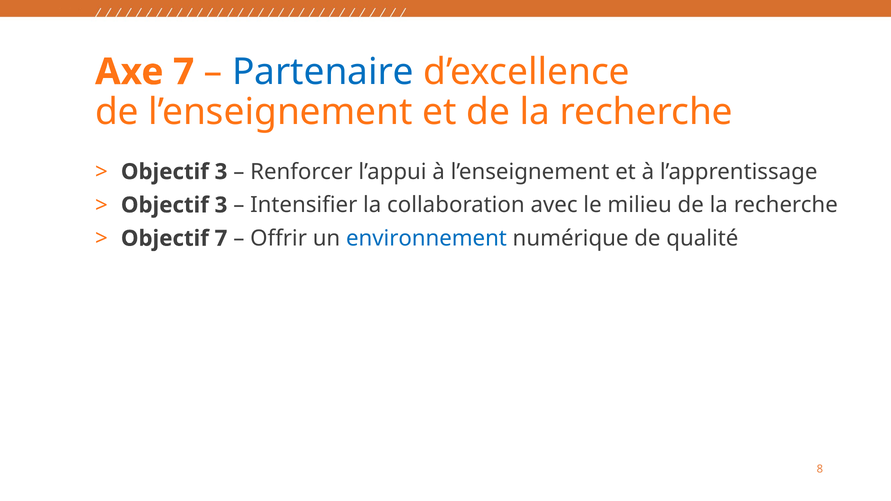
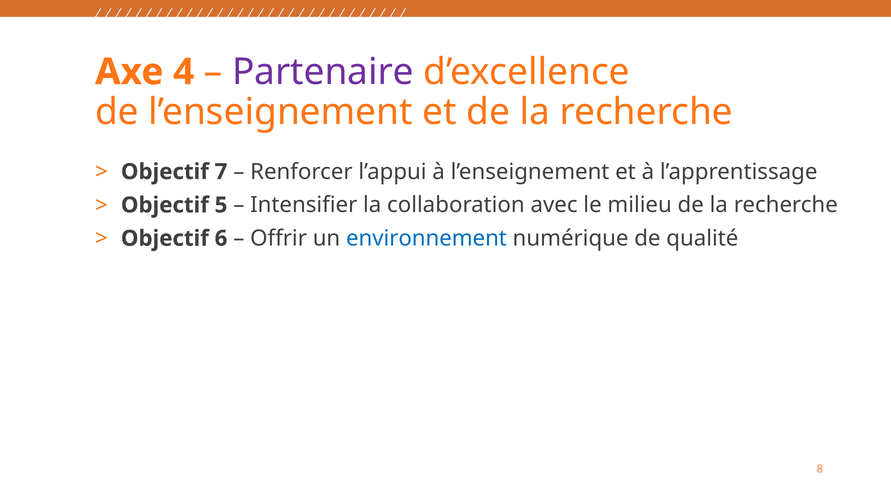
Axe 7: 7 -> 4
Partenaire colour: blue -> purple
3 at (221, 172): 3 -> 7
3 at (221, 205): 3 -> 5
Objectif 7: 7 -> 6
